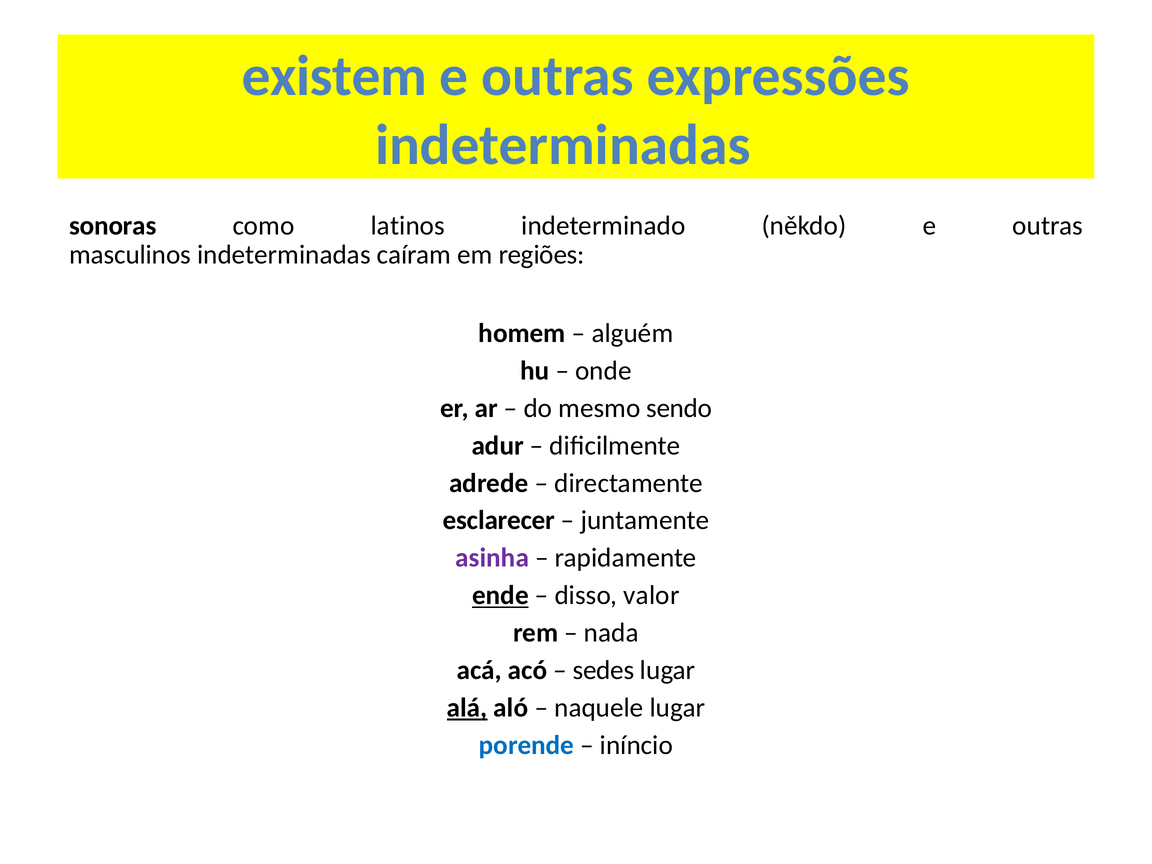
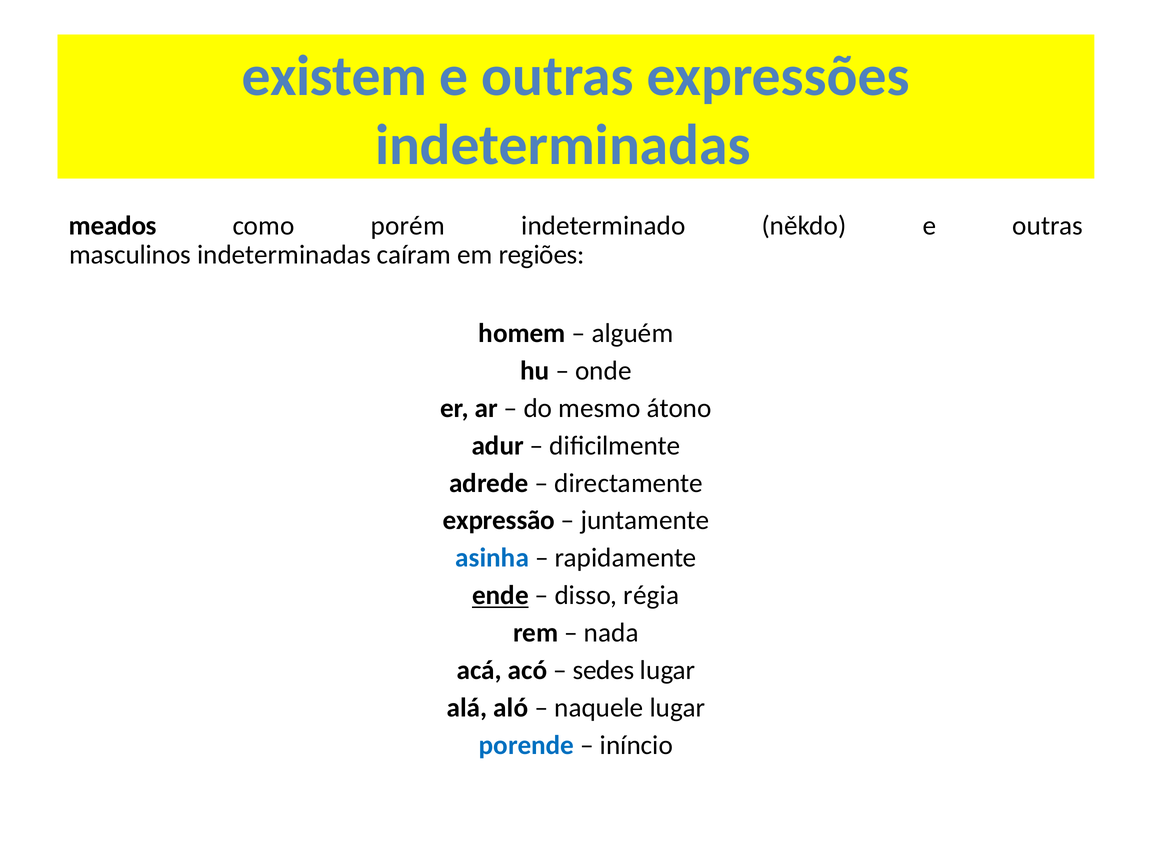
sonoras: sonoras -> meados
latinos: latinos -> porém
sendo: sendo -> átono
esclarecer: esclarecer -> expressão
asinha colour: purple -> blue
valor: valor -> régia
alá underline: present -> none
